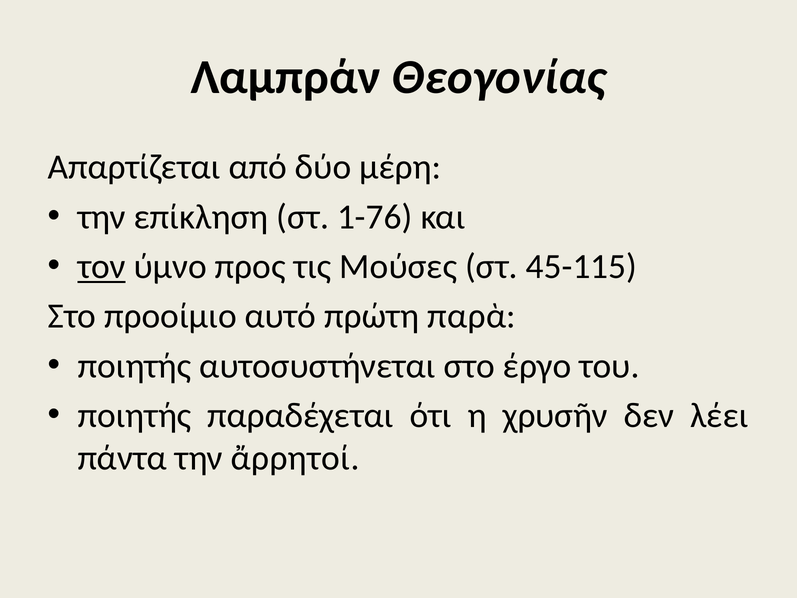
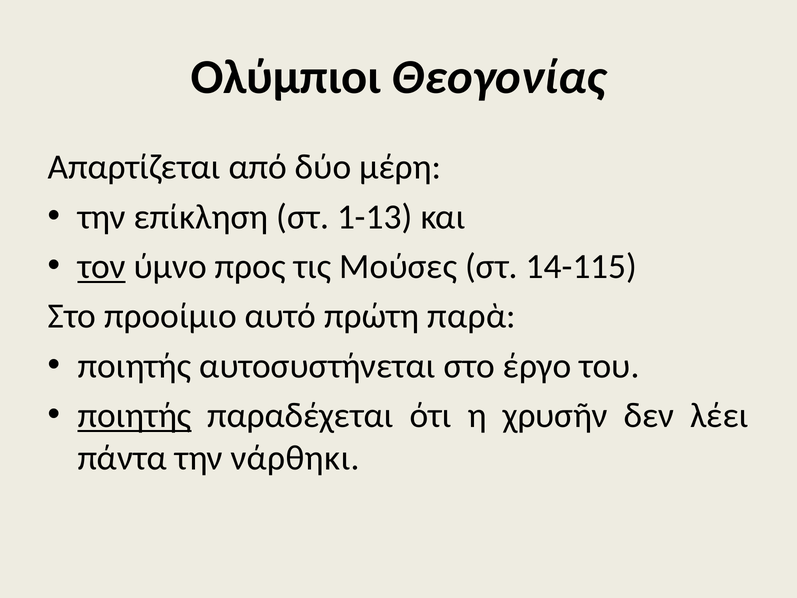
Λαμπράν: Λαμπράν -> Ολύμπιοι
1-76: 1-76 -> 1-13
45-115: 45-115 -> 14-115
ποιητής at (135, 415) underline: none -> present
ἄρρητοί: ἄρρητοί -> νάρθηκι
